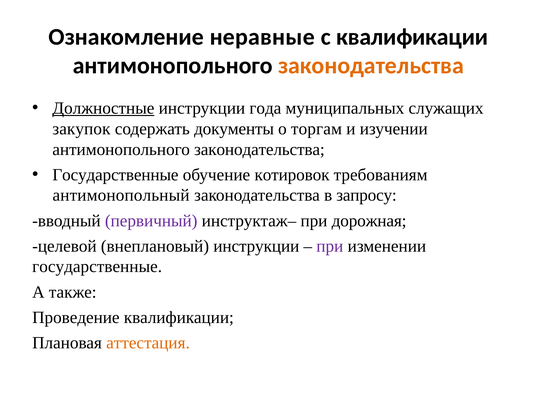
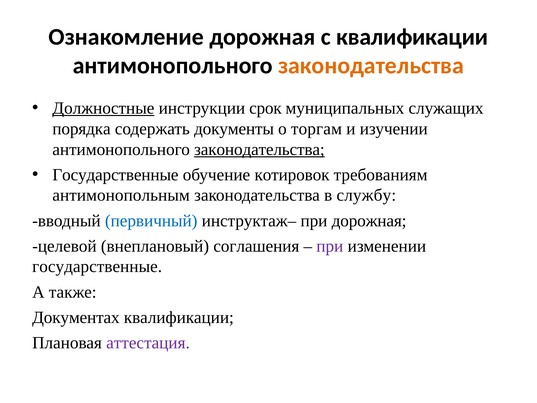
Ознакомление неравные: неравные -> дорожная
года: года -> срок
закупок: закупок -> порядка
законодательства at (259, 149) underline: none -> present
антимонопольный: антимонопольный -> антимонопольным
запросу: запросу -> службу
первичный colour: purple -> blue
внеплановый инструкции: инструкции -> соглашения
Проведение: Проведение -> Документах
аттестация colour: orange -> purple
